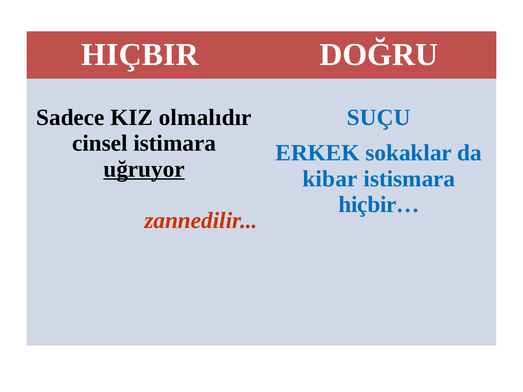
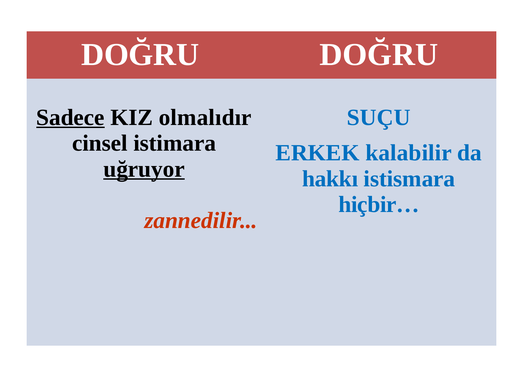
HIÇBIR at (140, 55): HIÇBIR -> DOĞRU
Sadece underline: none -> present
sokaklar: sokaklar -> kalabilir
kibar: kibar -> hakkı
